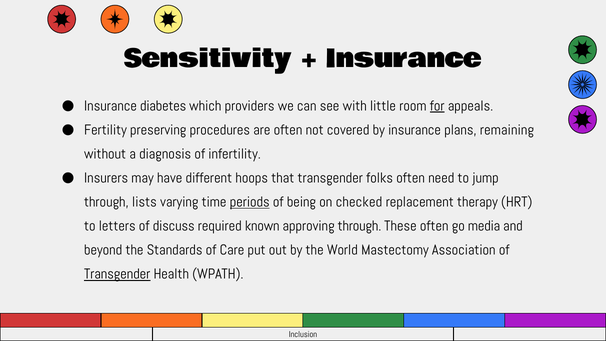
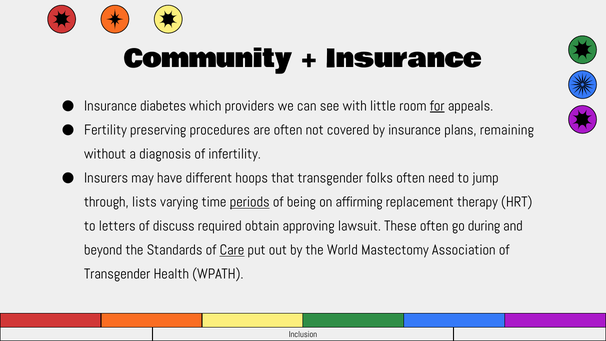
Sensitivity: Sensitivity -> Community
checked: checked -> affirming
known: known -> obtain
approving through: through -> lawsuit
media: media -> during
Care underline: none -> present
Transgender at (117, 274) underline: present -> none
